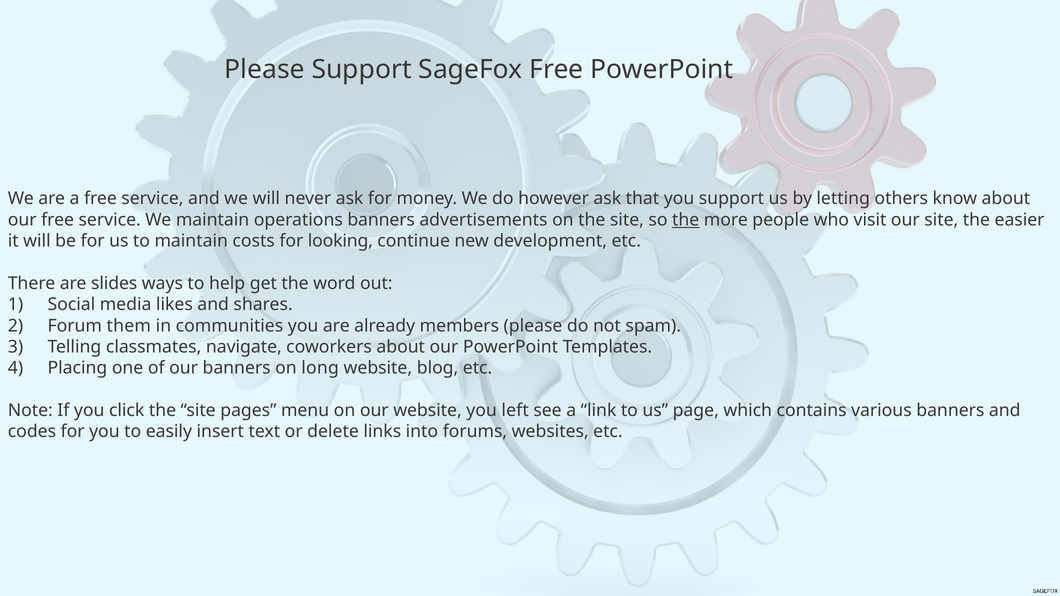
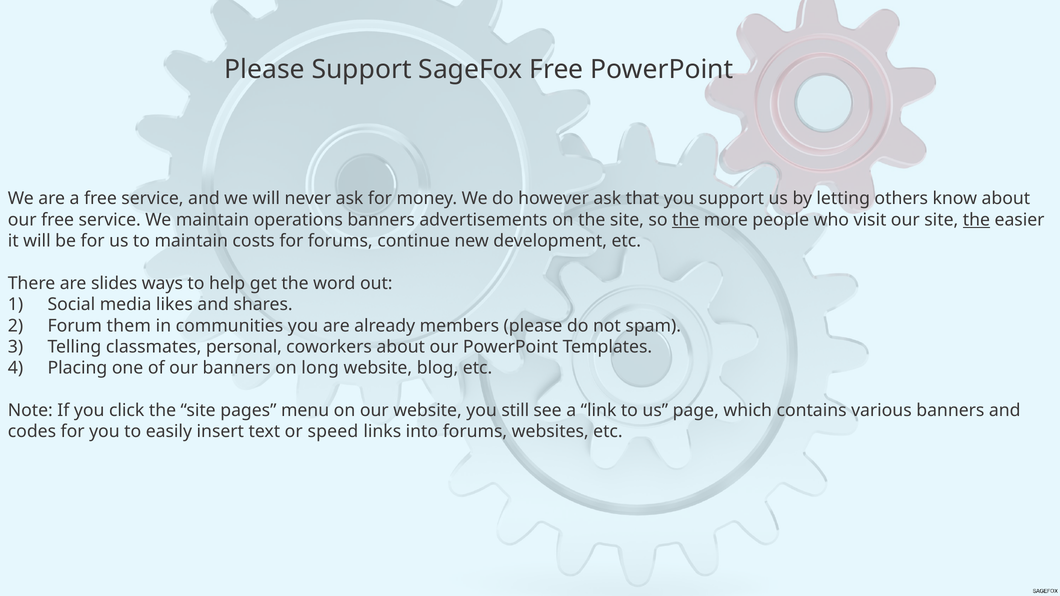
the at (976, 220) underline: none -> present
for looking: looking -> forums
navigate: navigate -> personal
left: left -> still
delete: delete -> speed
